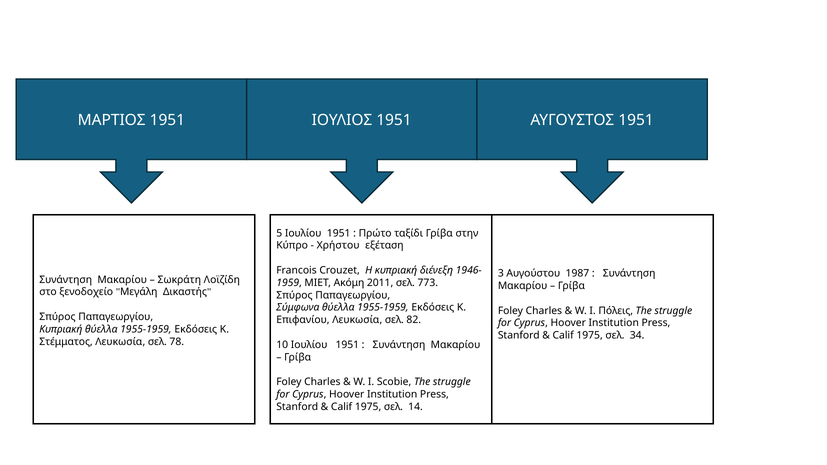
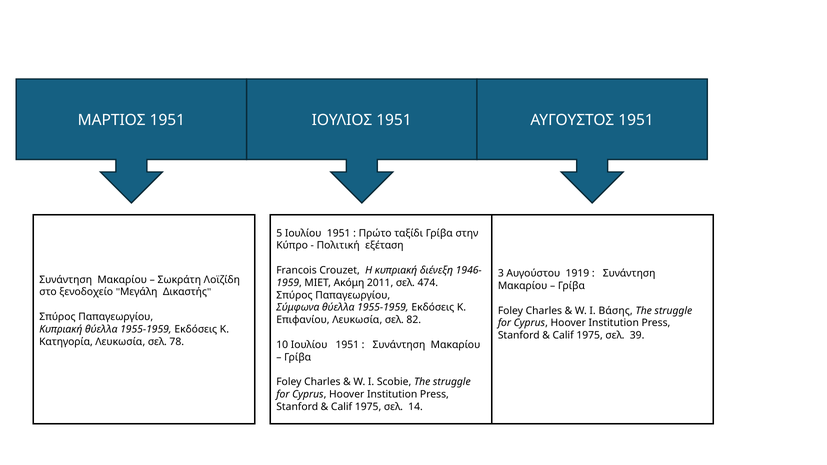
Χρήστου: Χρήστου -> Πολιτική
1987: 1987 -> 1919
773: 773 -> 474
Πόλεις: Πόλεις -> Βάσης
34: 34 -> 39
Στέμματος: Στέμματος -> Κατηγoρία
